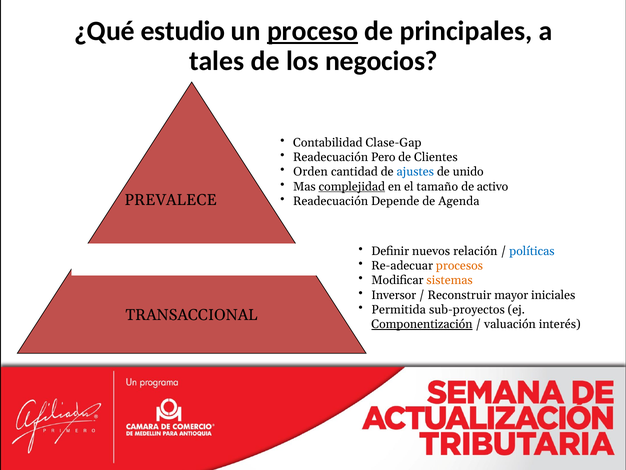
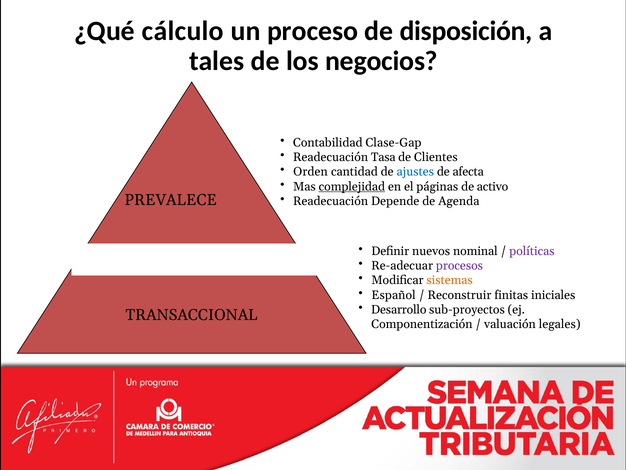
estudio: estudio -> cálculo
proceso underline: present -> none
principales: principales -> disposición
Pero: Pero -> Tasa
unido: unido -> afecta
tamaño: tamaño -> páginas
relación: relación -> nominal
políticas colour: blue -> purple
procesos colour: orange -> purple
Inversor: Inversor -> Español
mayor: mayor -> finitas
Permitida: Permitida -> Desarrollo
Componentización underline: present -> none
interés: interés -> legales
